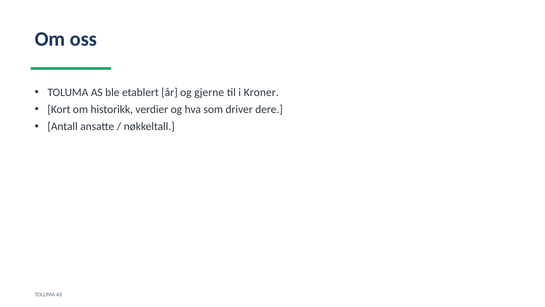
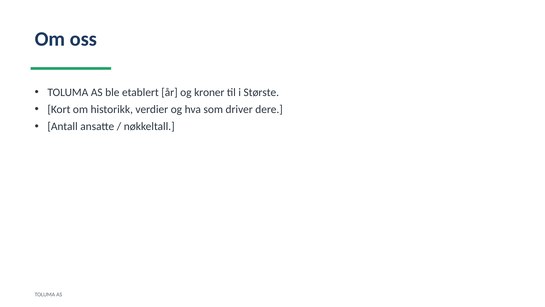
gjerne: gjerne -> kroner
Kroner: Kroner -> Største
